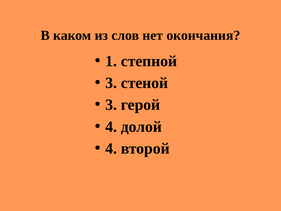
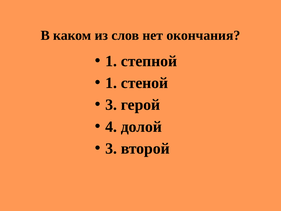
3 at (111, 83): 3 -> 1
4 at (111, 148): 4 -> 3
